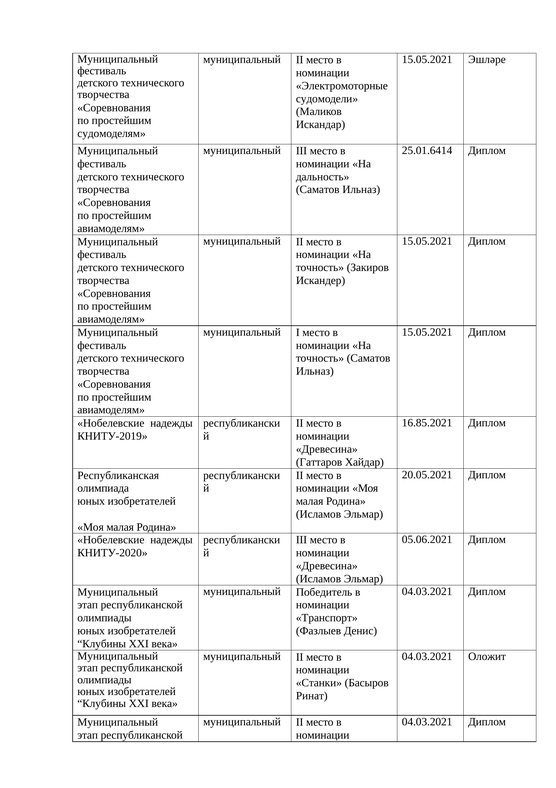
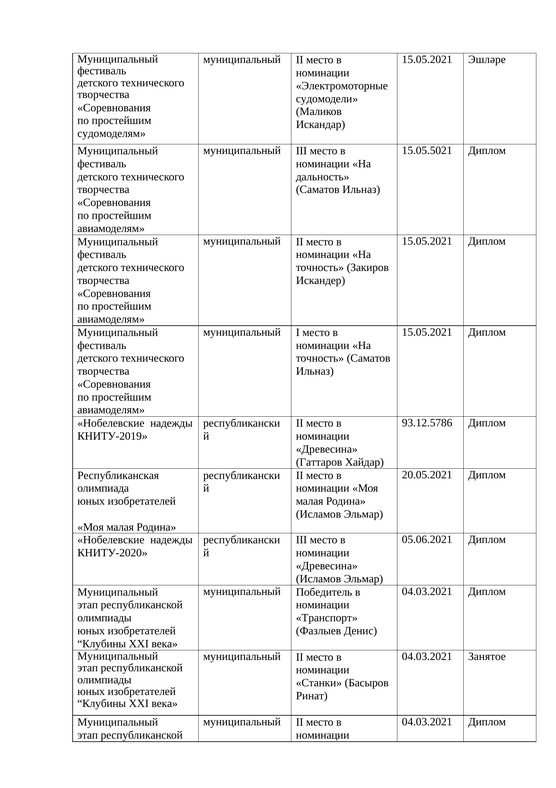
25.01.6414: 25.01.6414 -> 15.05.5021
16.85.2021: 16.85.2021 -> 93.12.5786
Оложит: Оложит -> Занятое
